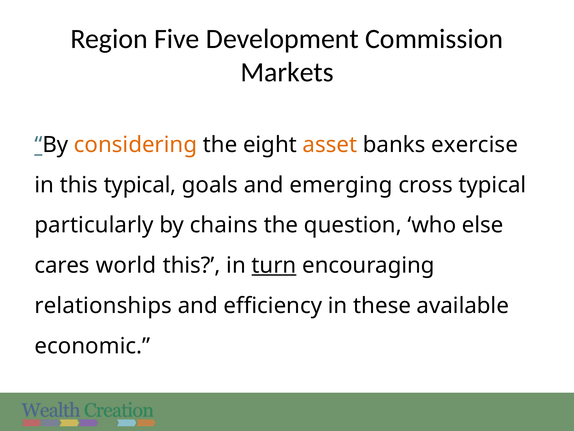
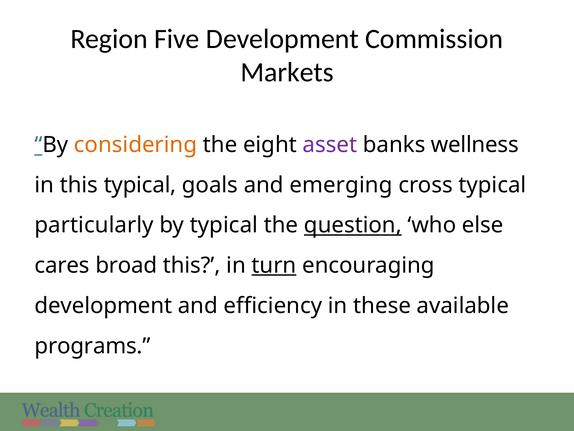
asset colour: orange -> purple
exercise: exercise -> wellness
by chains: chains -> typical
question underline: none -> present
world: world -> broad
relationships at (103, 305): relationships -> development
economic: economic -> programs
